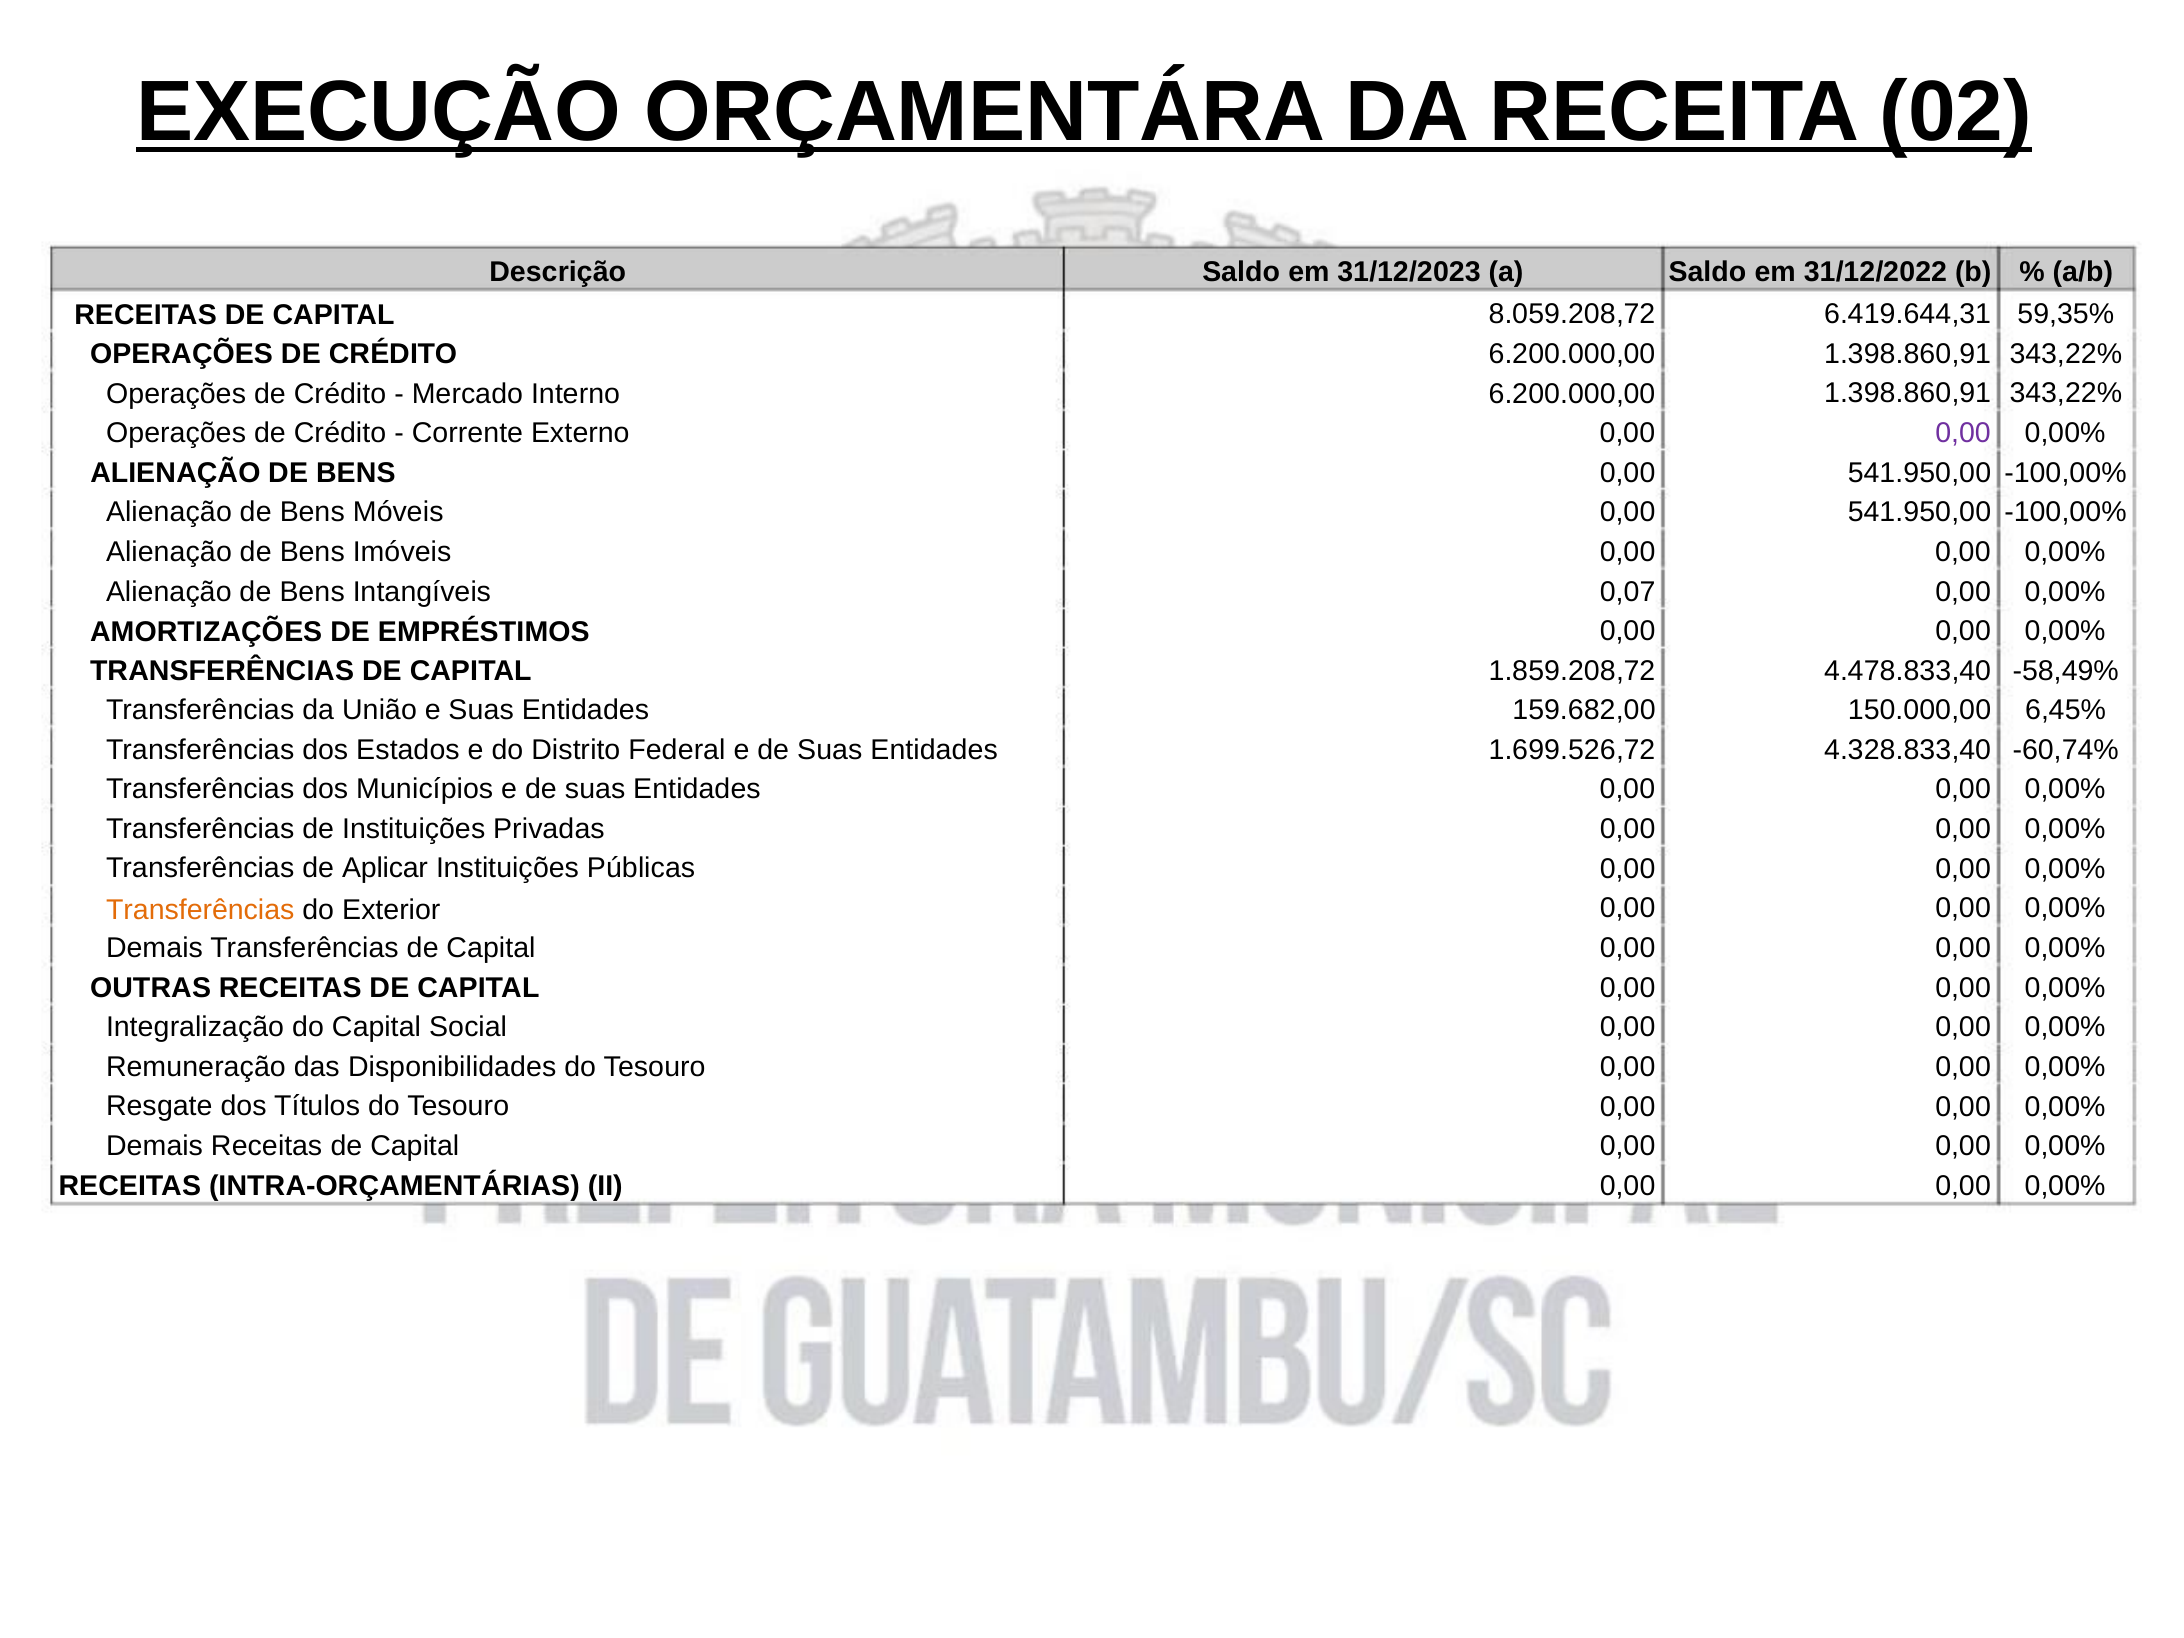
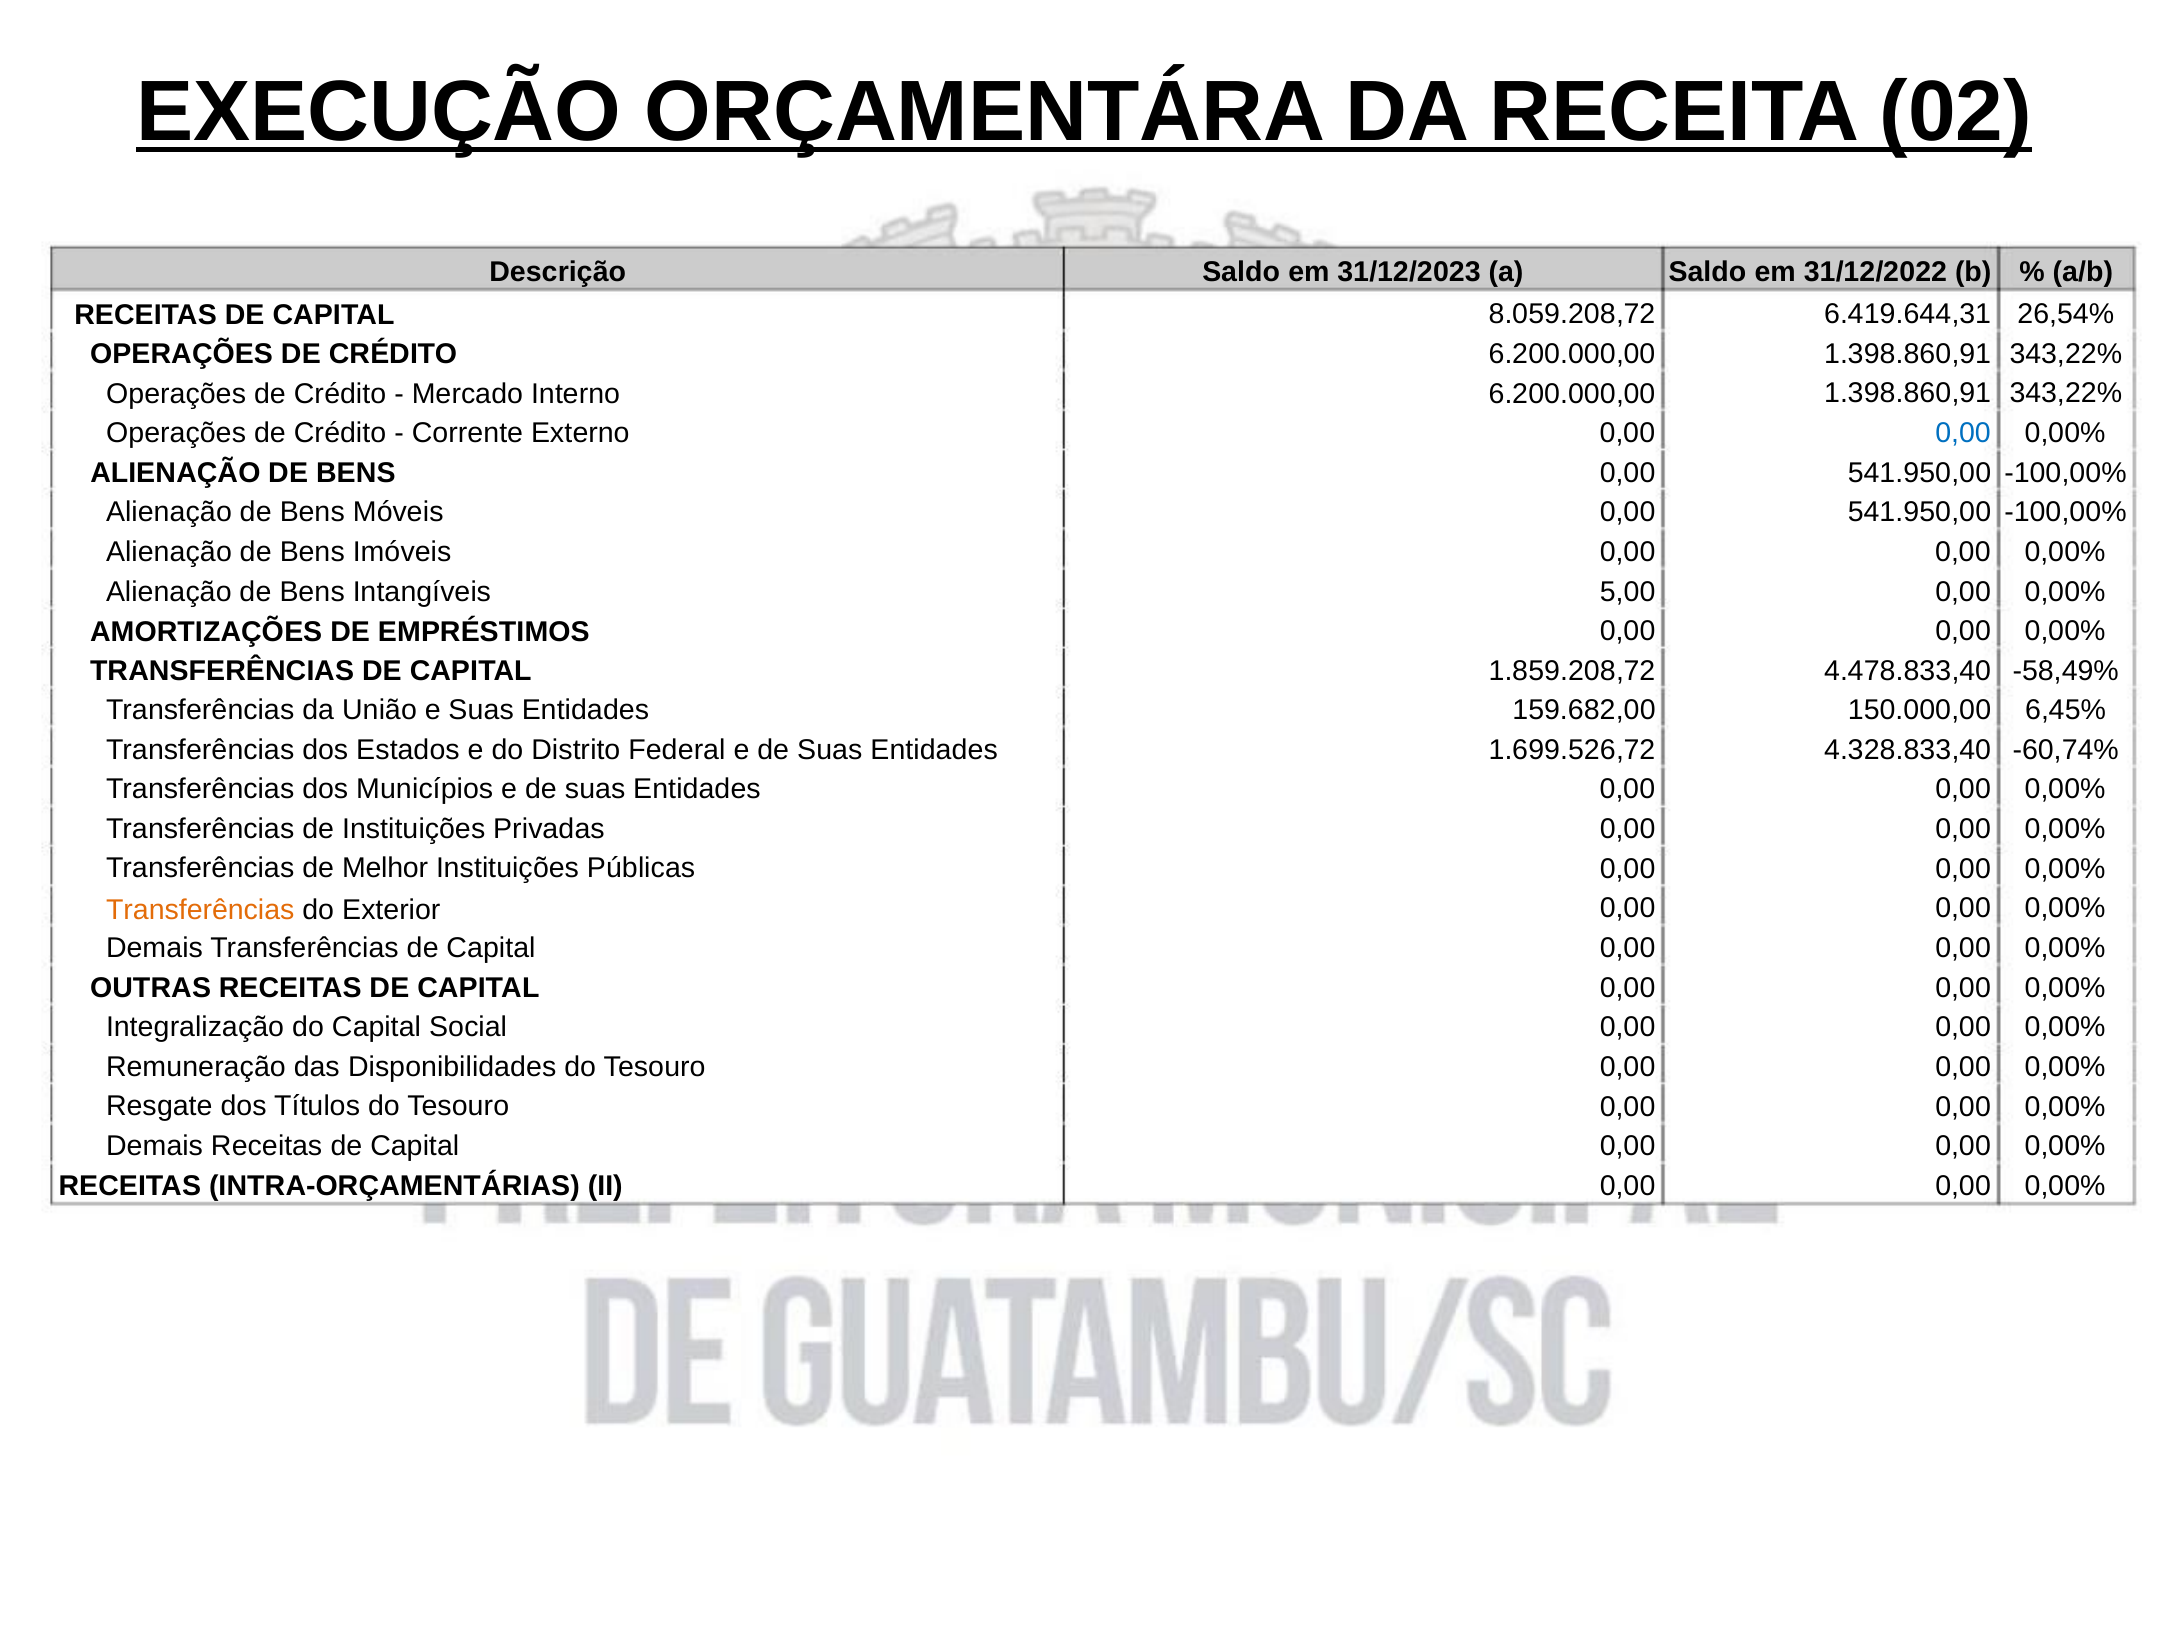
59,35%: 59,35% -> 26,54%
0,00 at (1963, 433) colour: purple -> blue
0,07: 0,07 -> 5,00
Aplicar: Aplicar -> Melhor
